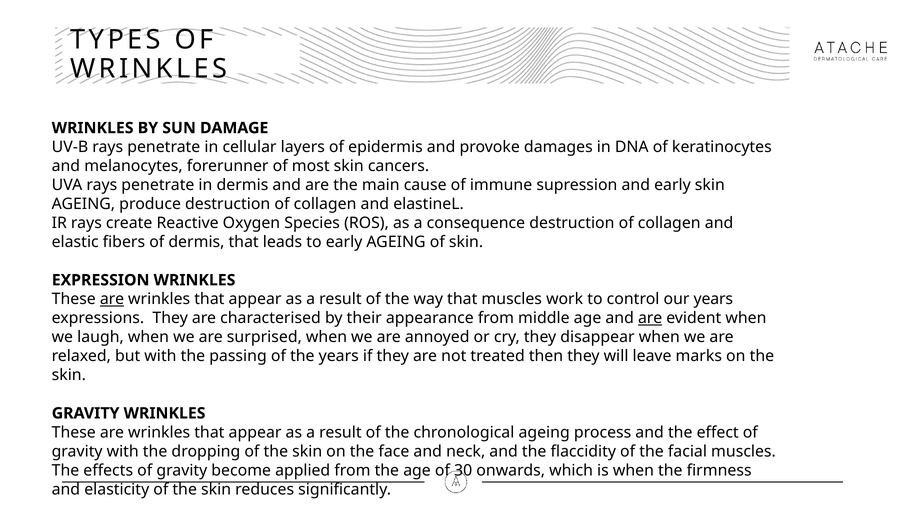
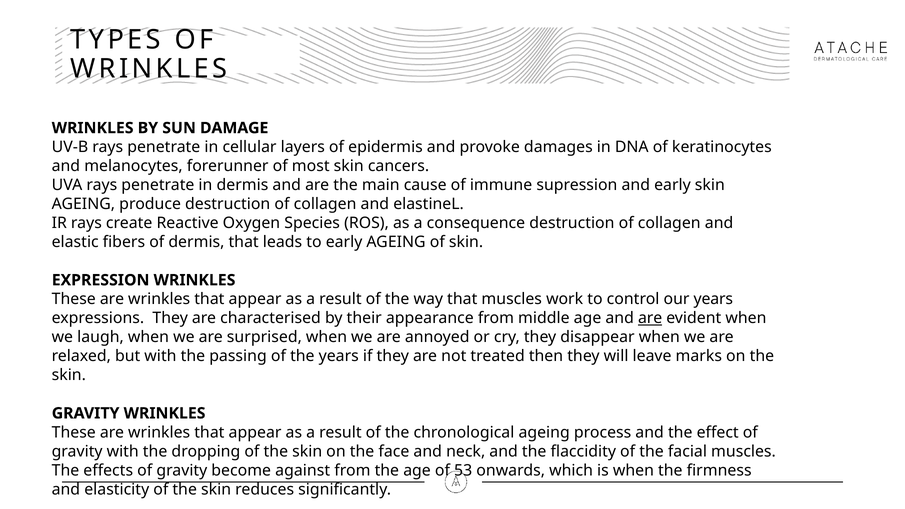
are at (112, 299) underline: present -> none
applied: applied -> against
30: 30 -> 53
